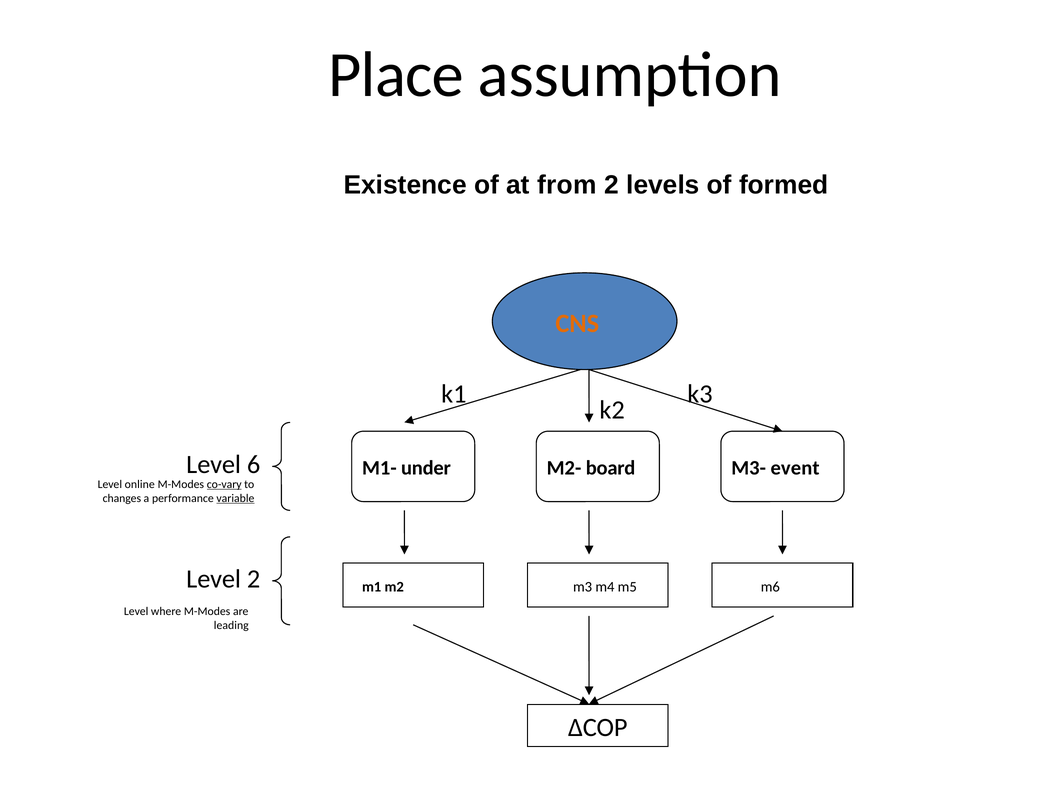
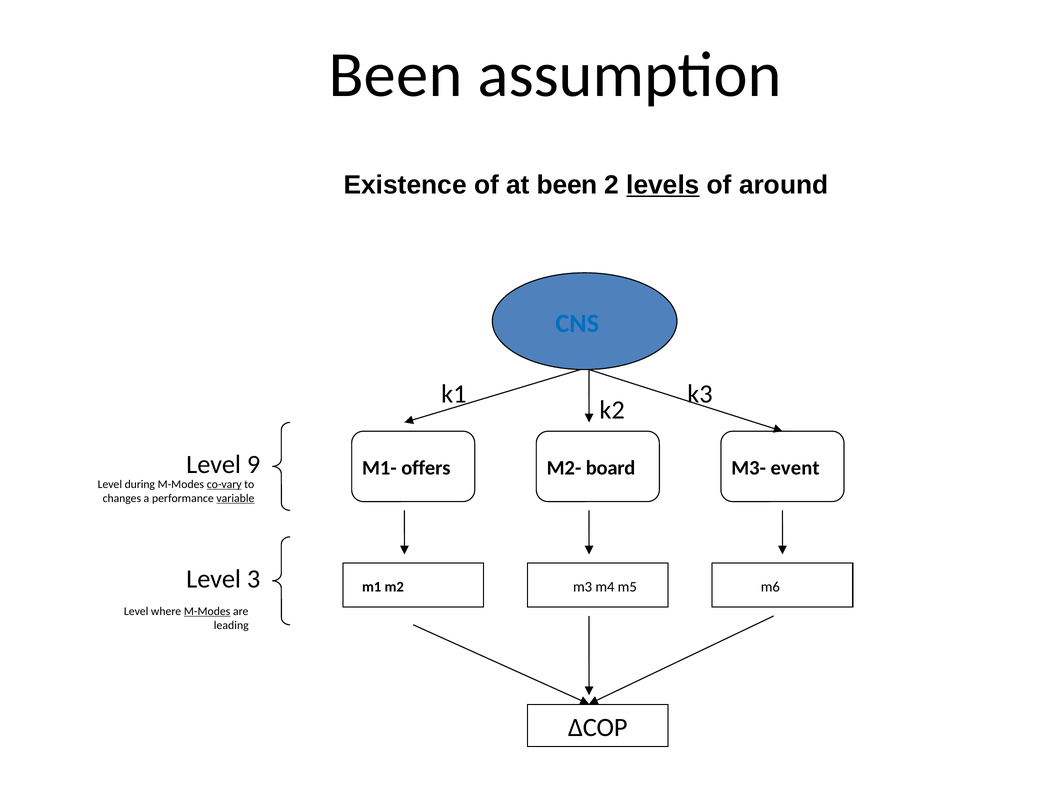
Place at (396, 75): Place -> Been
at from: from -> been
levels underline: none -> present
formed: formed -> around
CNS colour: orange -> blue
6: 6 -> 9
under: under -> offers
online: online -> during
Level 2: 2 -> 3
M-Modes at (207, 611) underline: none -> present
